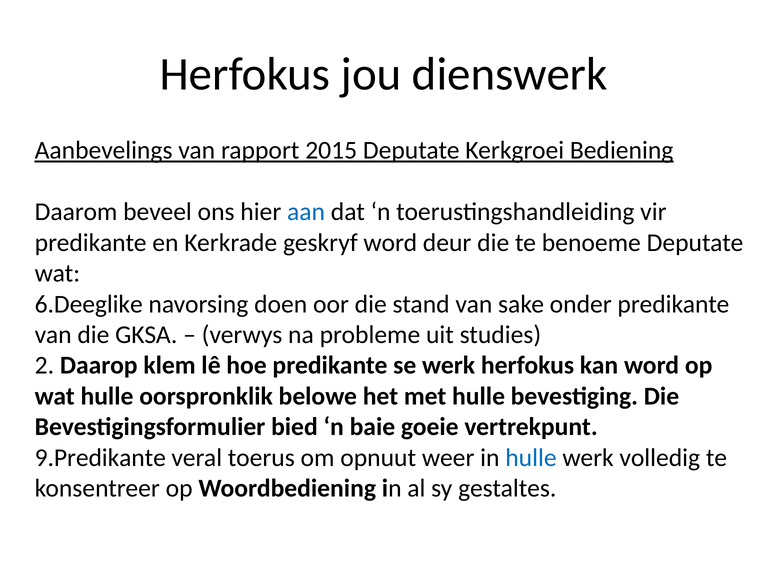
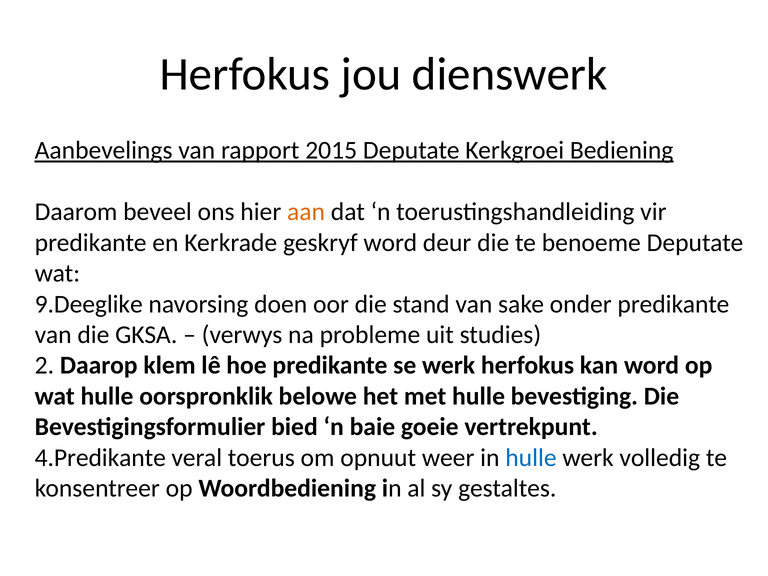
aan colour: blue -> orange
6.Deeglike: 6.Deeglike -> 9.Deeglike
9.Predikante: 9.Predikante -> 4.Predikante
